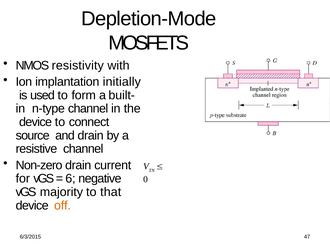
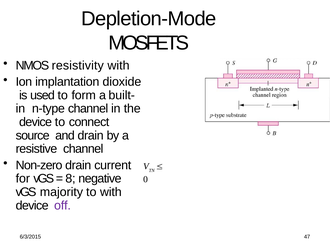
initially: initially -> dioxide
6: 6 -> 8
to that: that -> with
off colour: orange -> purple
